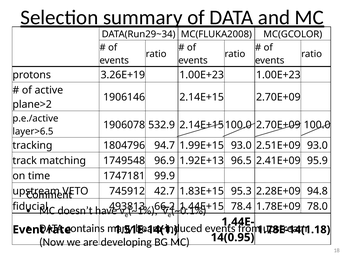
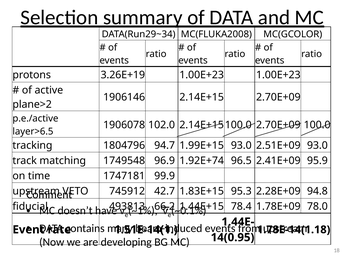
532.9: 532.9 -> 102.0
1.92E+13: 1.92E+13 -> 1.92E+74
